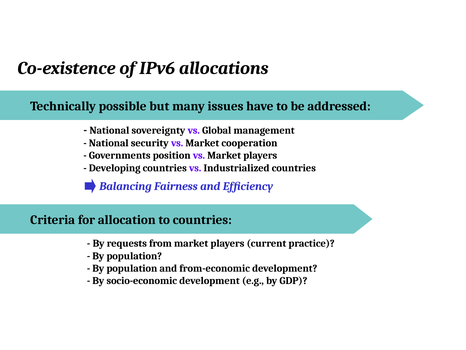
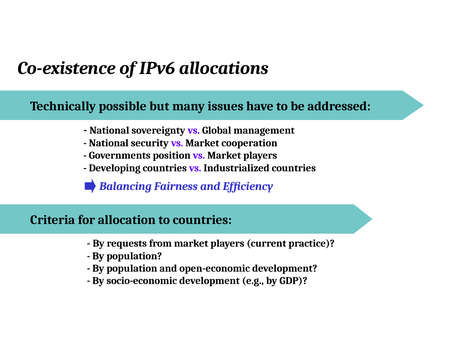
from-economic: from-economic -> open-economic
